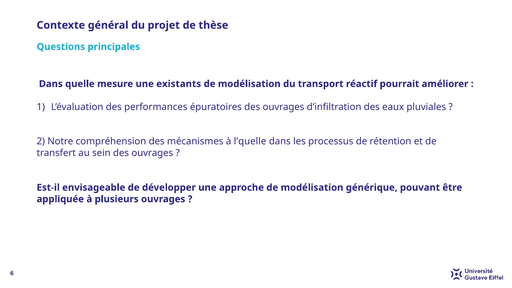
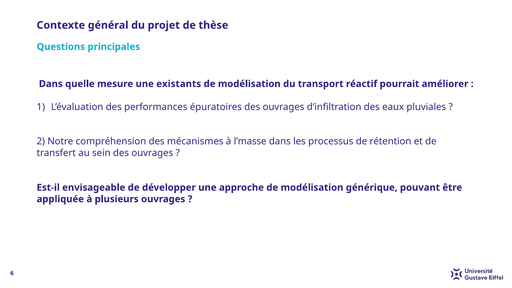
l’quelle: l’quelle -> l’masse
